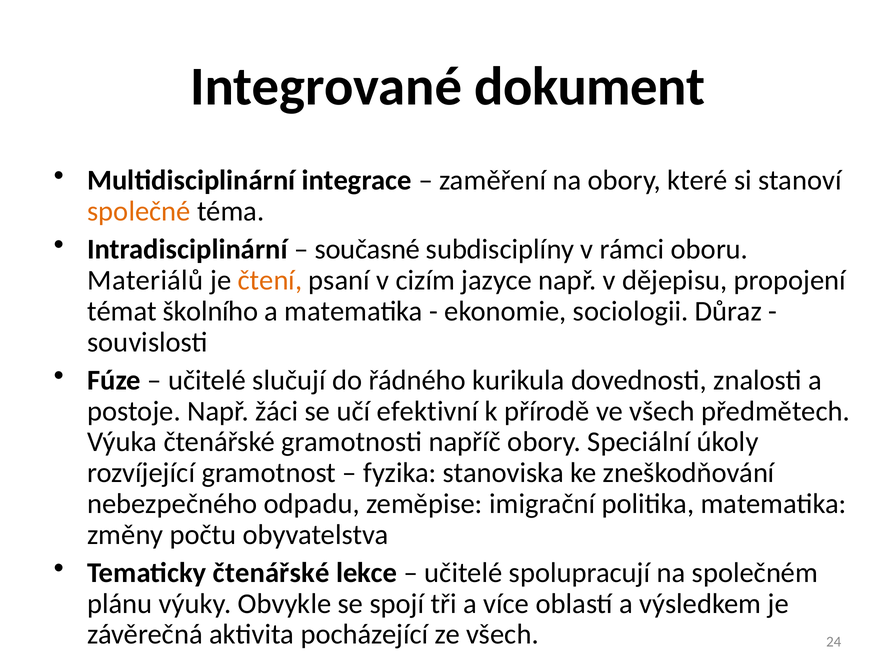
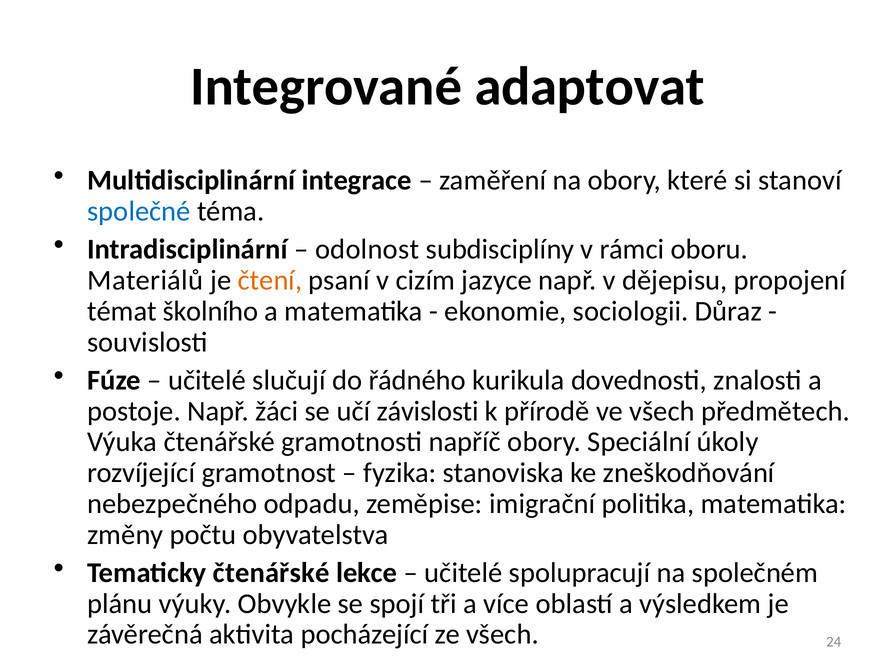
dokument: dokument -> adaptovat
společné colour: orange -> blue
současné: současné -> odolnost
efektivní: efektivní -> závislosti
